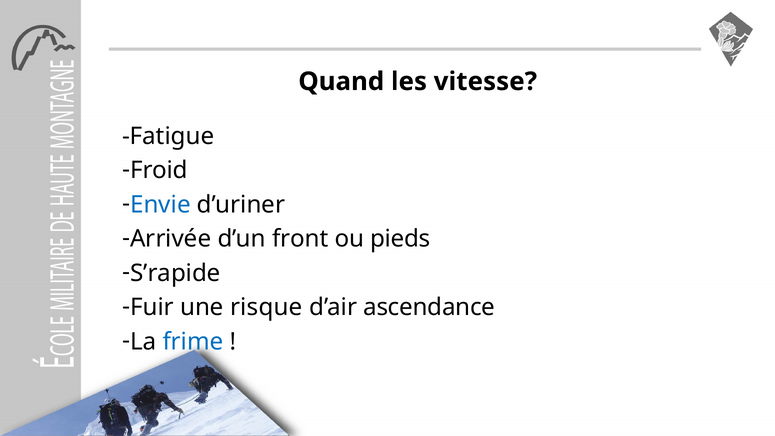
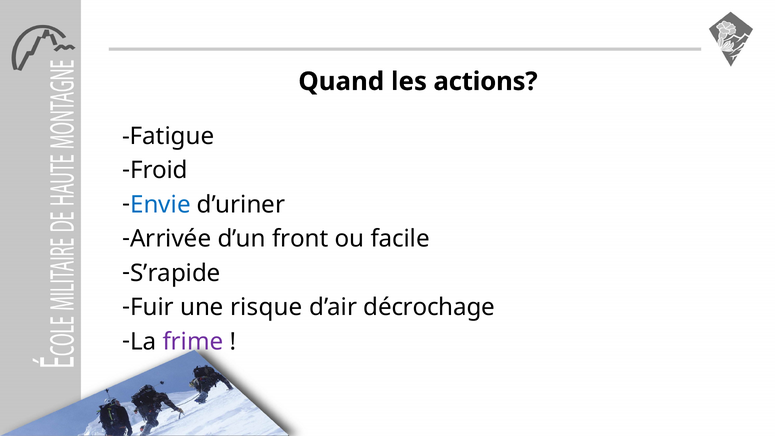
vitesse: vitesse -> actions
pieds: pieds -> facile
ascendance: ascendance -> décrochage
frime colour: blue -> purple
